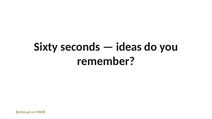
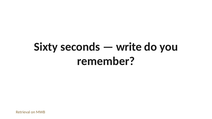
ideas: ideas -> write
